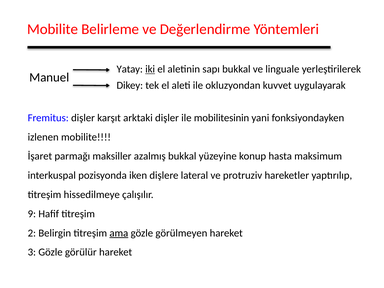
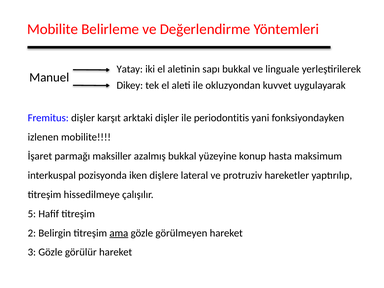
iki underline: present -> none
mobilitesinin: mobilitesinin -> periodontitis
9: 9 -> 5
